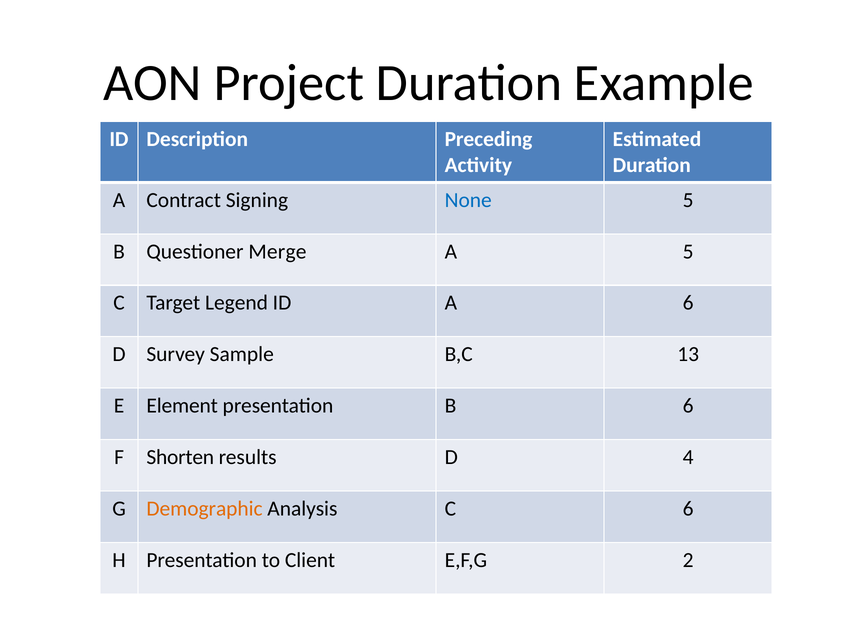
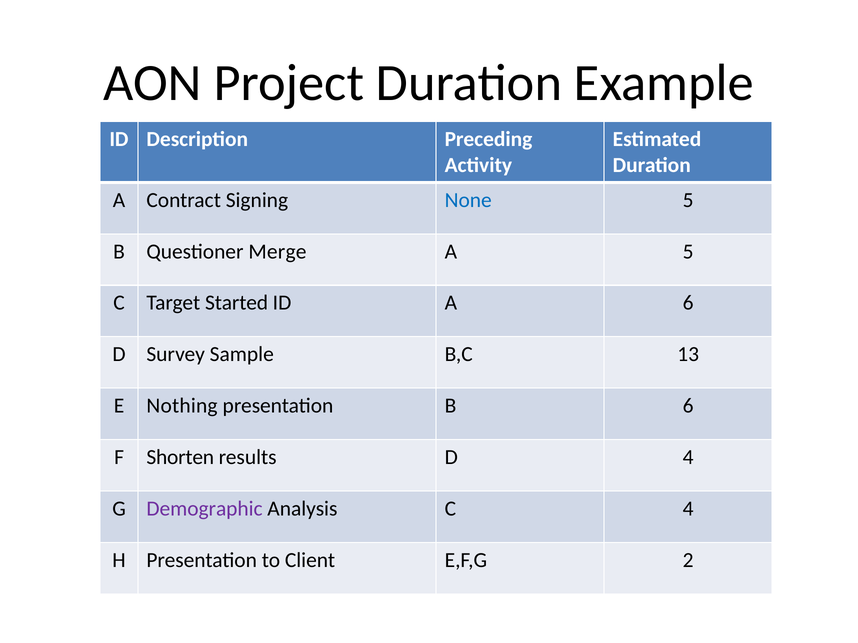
Legend: Legend -> Started
Element: Element -> Nothing
Demographic colour: orange -> purple
C 6: 6 -> 4
